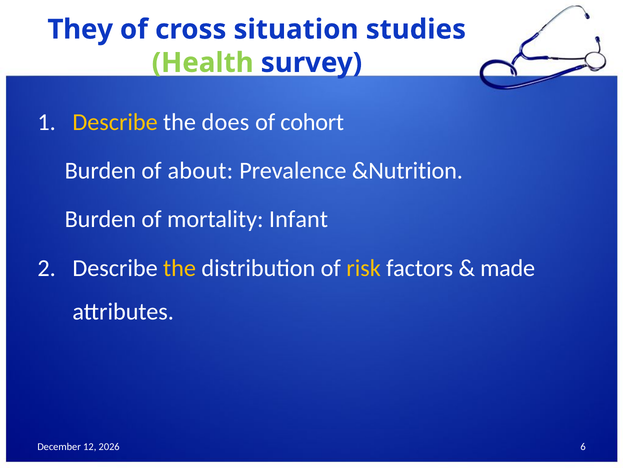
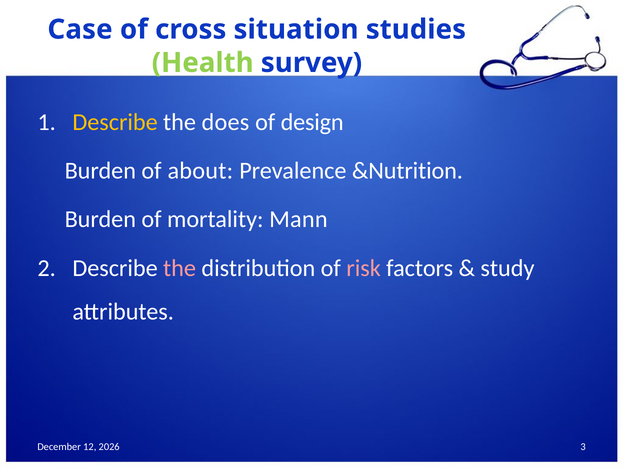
They: They -> Case
cohort: cohort -> design
Infant: Infant -> Mann
the at (180, 268) colour: yellow -> pink
risk colour: yellow -> pink
made: made -> study
6: 6 -> 3
